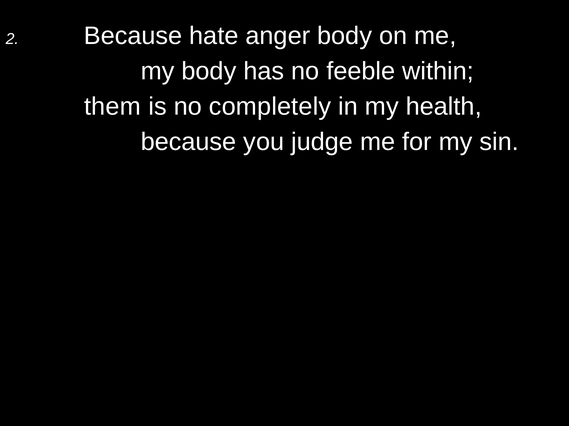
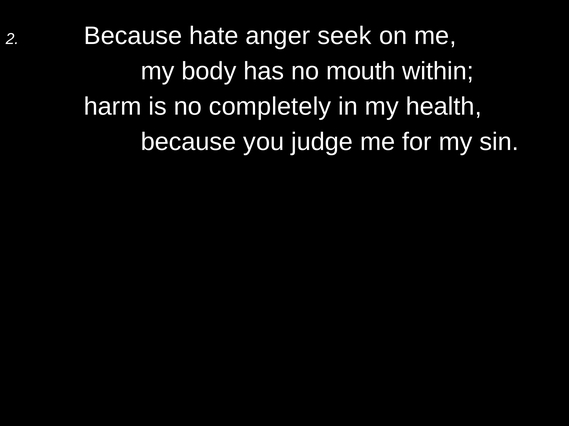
anger body: body -> seek
feeble: feeble -> mouth
them: them -> harm
